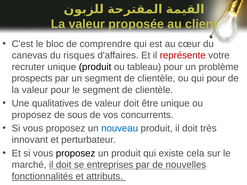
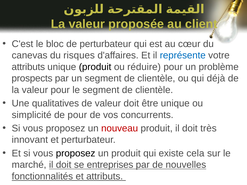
de comprendre: comprendre -> perturbateur
représente colour: red -> blue
recruter at (28, 67): recruter -> attributs
tableau: tableau -> réduire
qui pour: pour -> déjà
proposez at (32, 115): proposez -> simplicité
de sous: sous -> pour
nouveau colour: blue -> red
